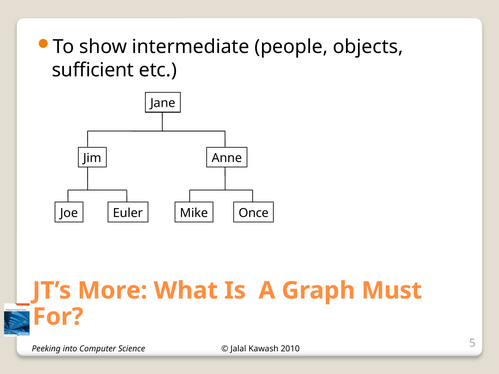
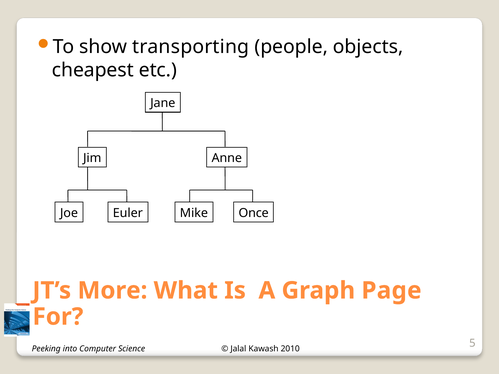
intermediate: intermediate -> transporting
sufficient: sufficient -> cheapest
Must: Must -> Page
